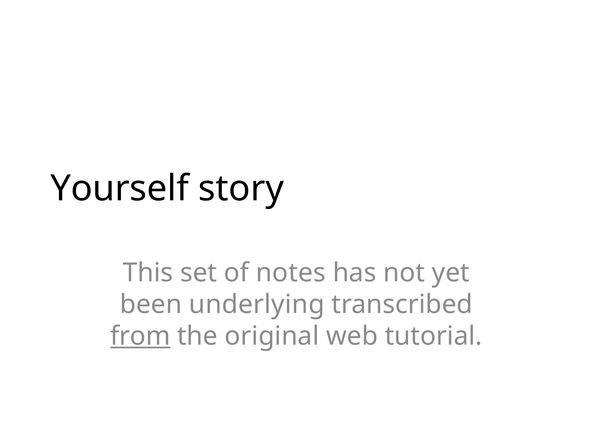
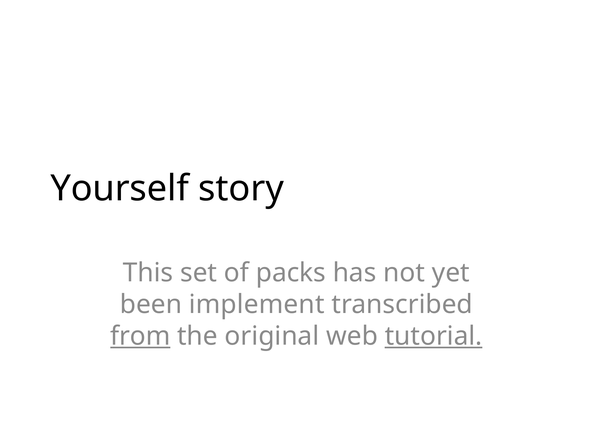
notes: notes -> packs
underlying: underlying -> implement
tutorial underline: none -> present
